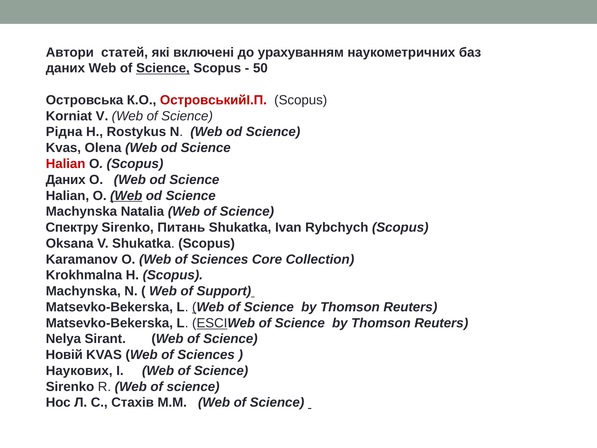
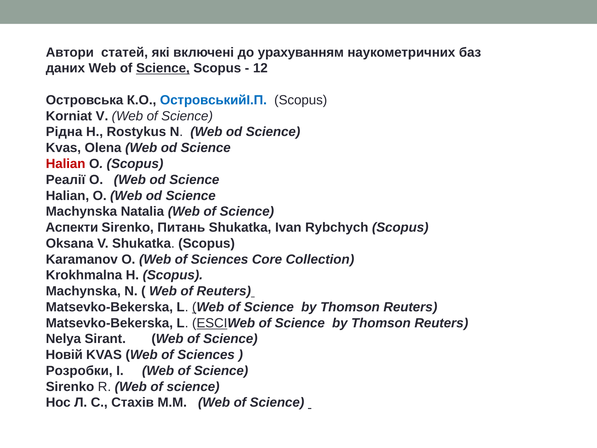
50: 50 -> 12
ОстровськийІ.П colour: red -> blue
Даних at (66, 180): Даних -> Реалії
Web at (126, 196) underline: present -> none
Спектру: Спектру -> Аспекти
of Support: Support -> Reuters
Наукових: Наукових -> Розробки
